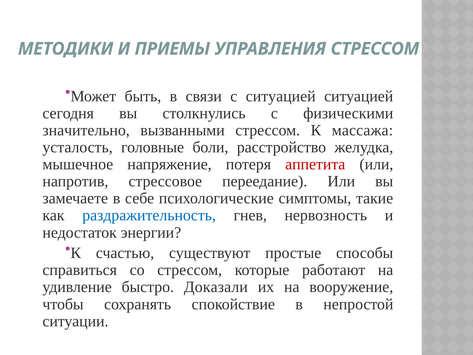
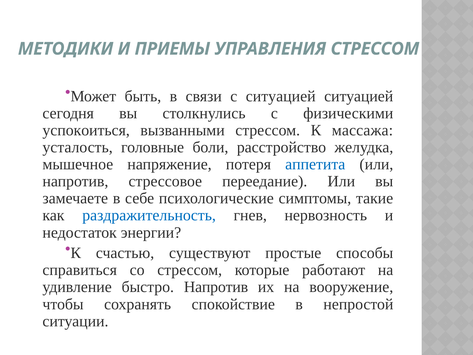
значительно: значительно -> успокоиться
аппетита colour: red -> blue
быстро Доказали: Доказали -> Напротив
